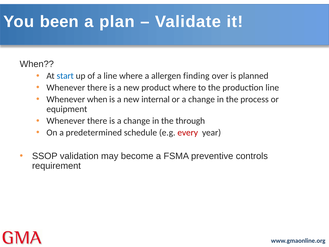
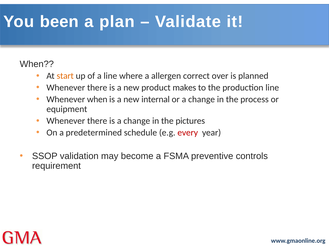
start colour: blue -> orange
finding: finding -> correct
product where: where -> makes
through: through -> pictures
